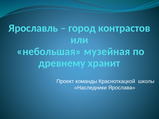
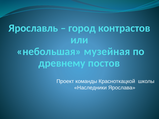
хранит: хранит -> постов
